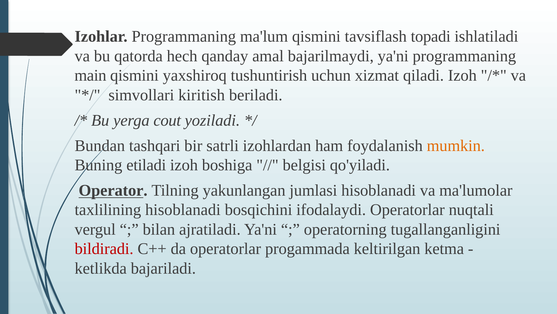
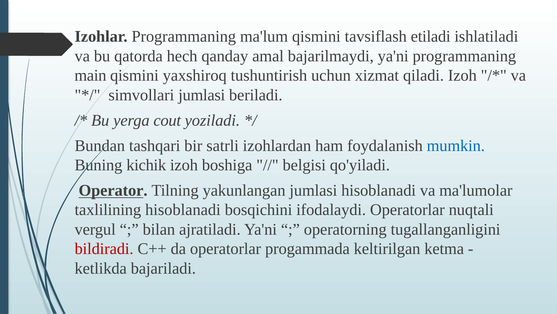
topadi: topadi -> etiladi
simvollari kiritish: kiritish -> jumlasi
mumkin colour: orange -> blue
etiladi: etiladi -> kichik
